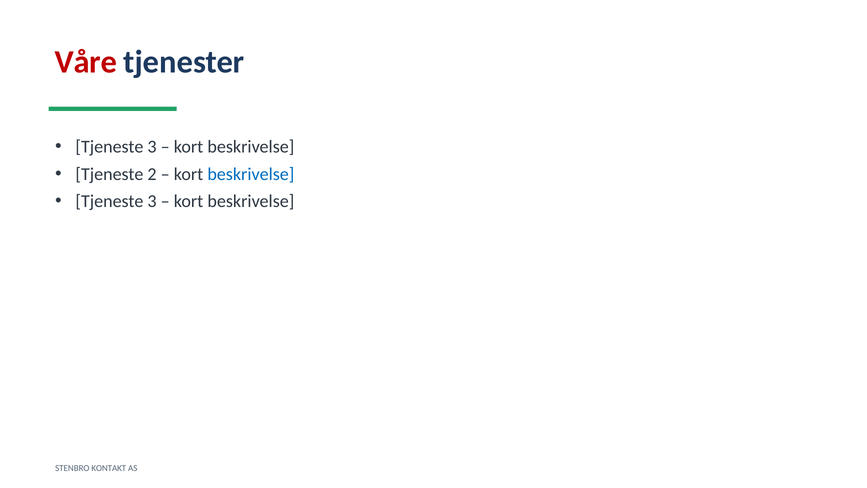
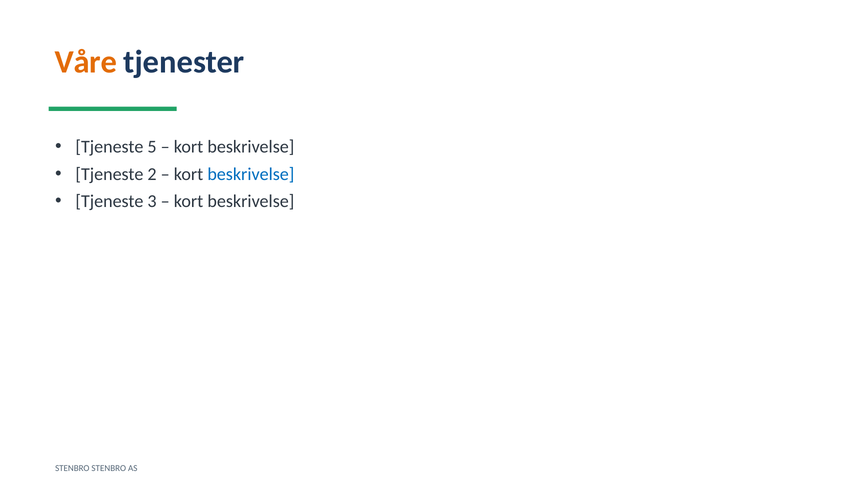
Våre colour: red -> orange
3 at (152, 147): 3 -> 5
STENBRO KONTAKT: KONTAKT -> STENBRO
